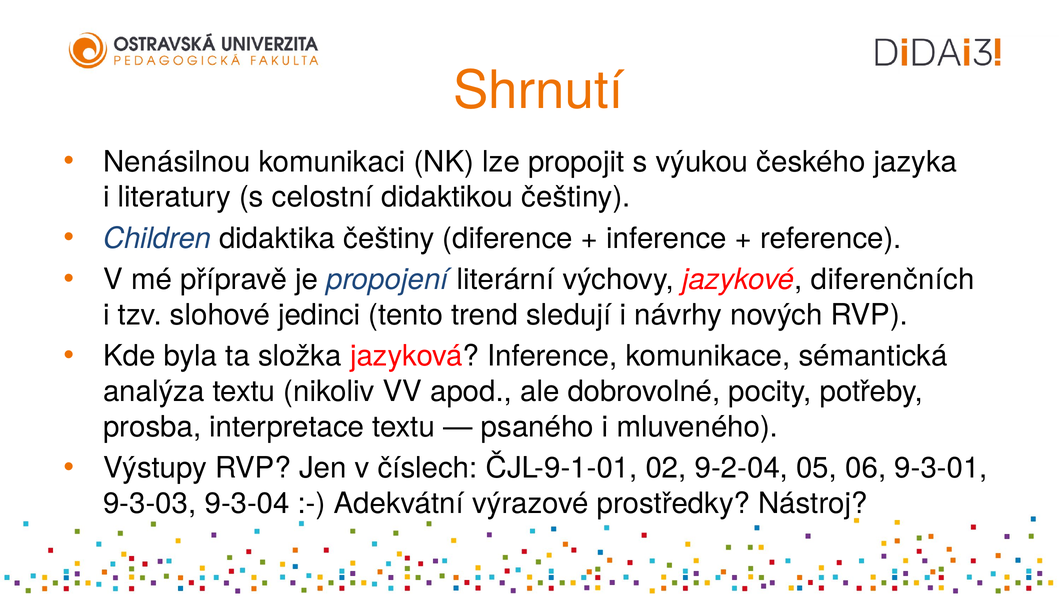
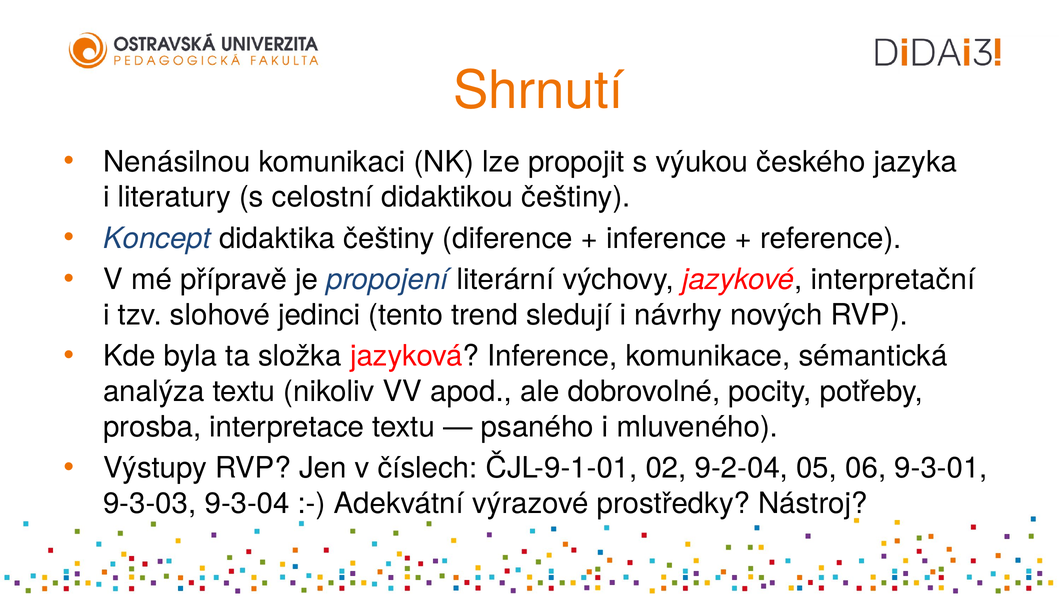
Children: Children -> Koncept
diferenčních: diferenčních -> interpretační
